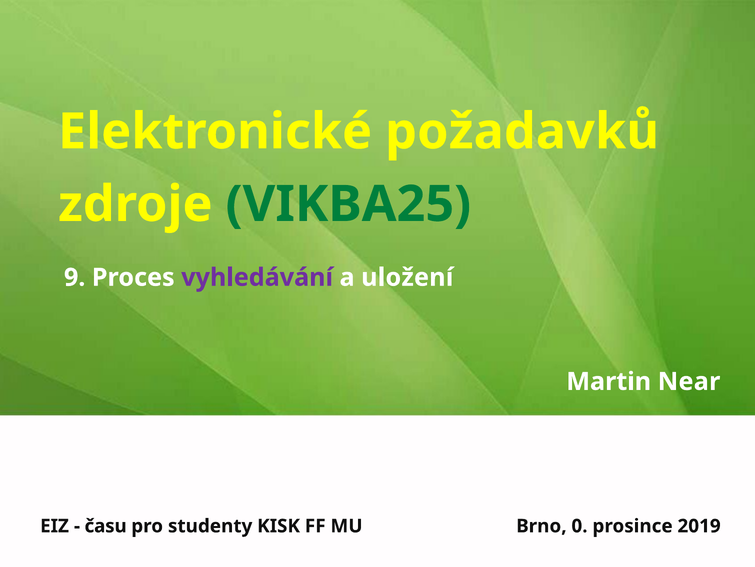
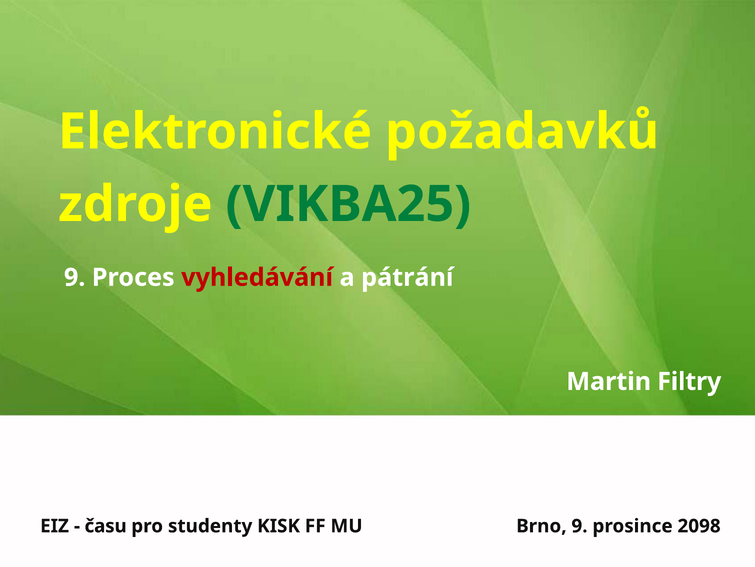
vyhledávání colour: purple -> red
uložení: uložení -> pátrání
Near: Near -> Filtry
Brno 0: 0 -> 9
2019: 2019 -> 2098
